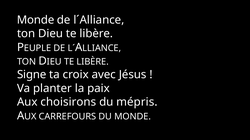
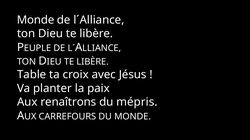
Signe: Signe -> Table
choisirons: choisirons -> renaîtrons
